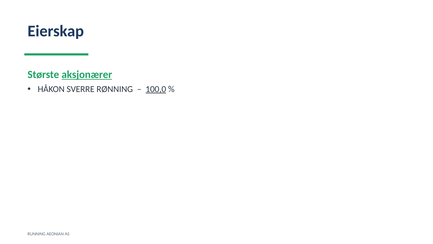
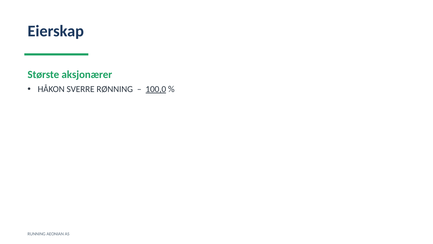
aksjonærer underline: present -> none
